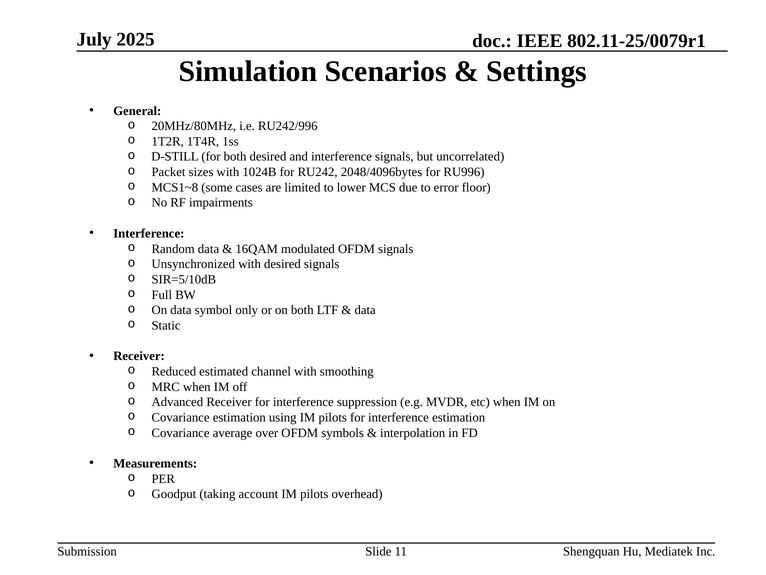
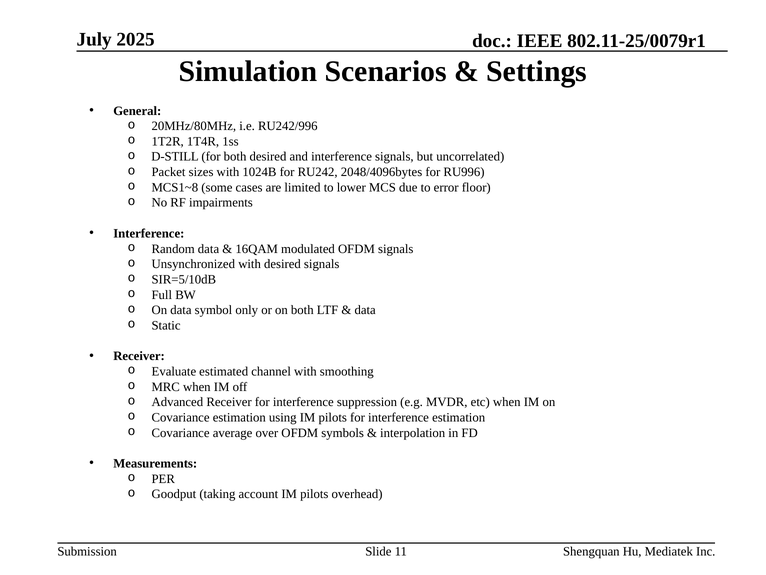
Reduced: Reduced -> Evaluate
